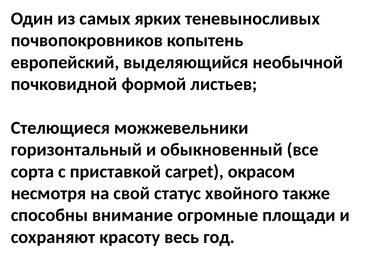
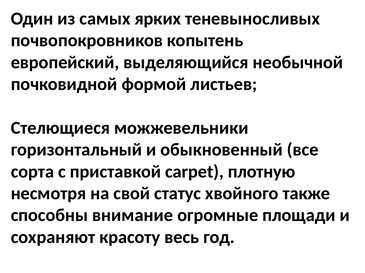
окрасом: окрасом -> плотную
